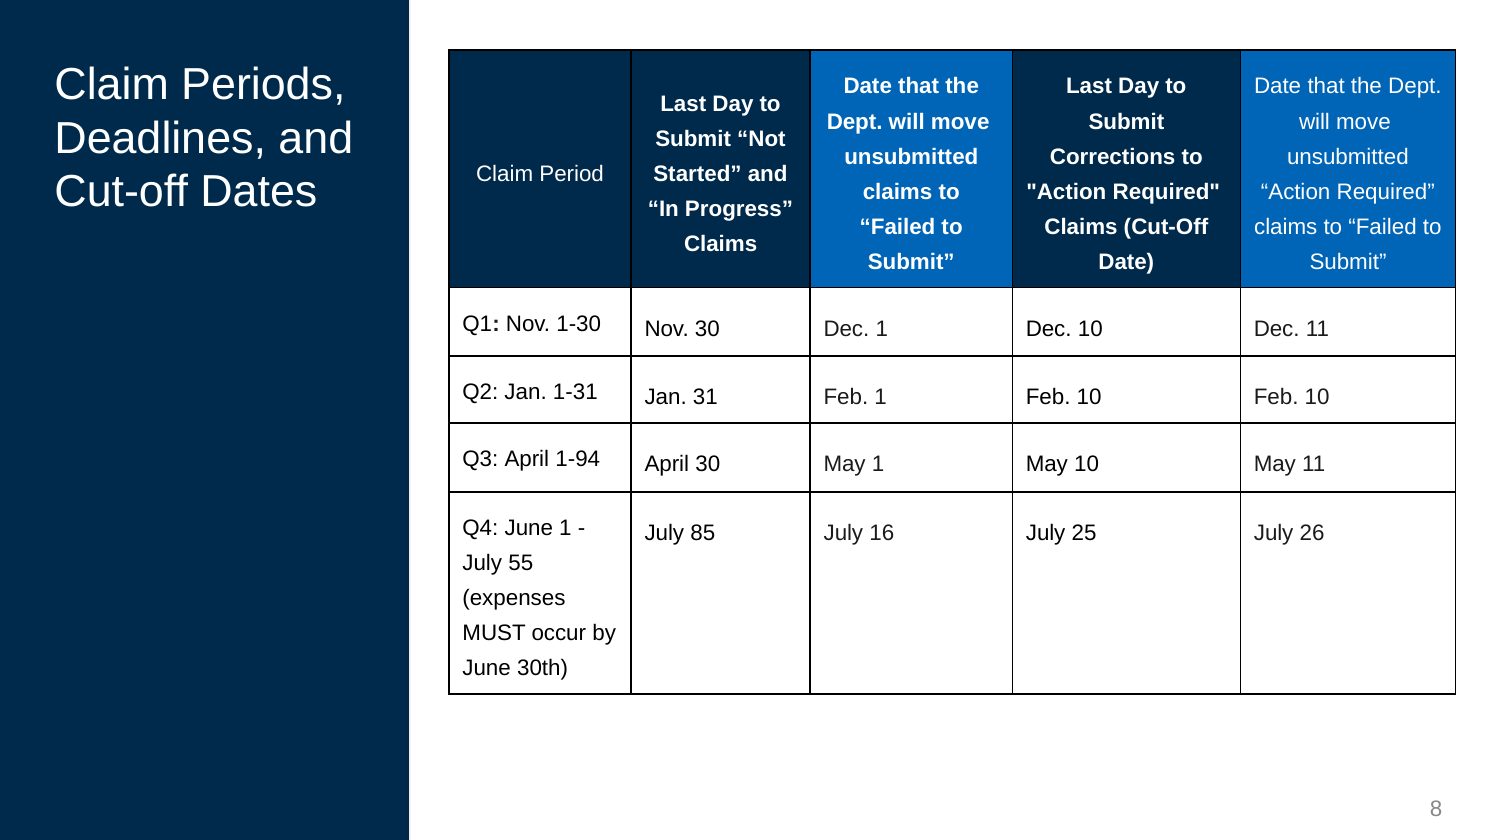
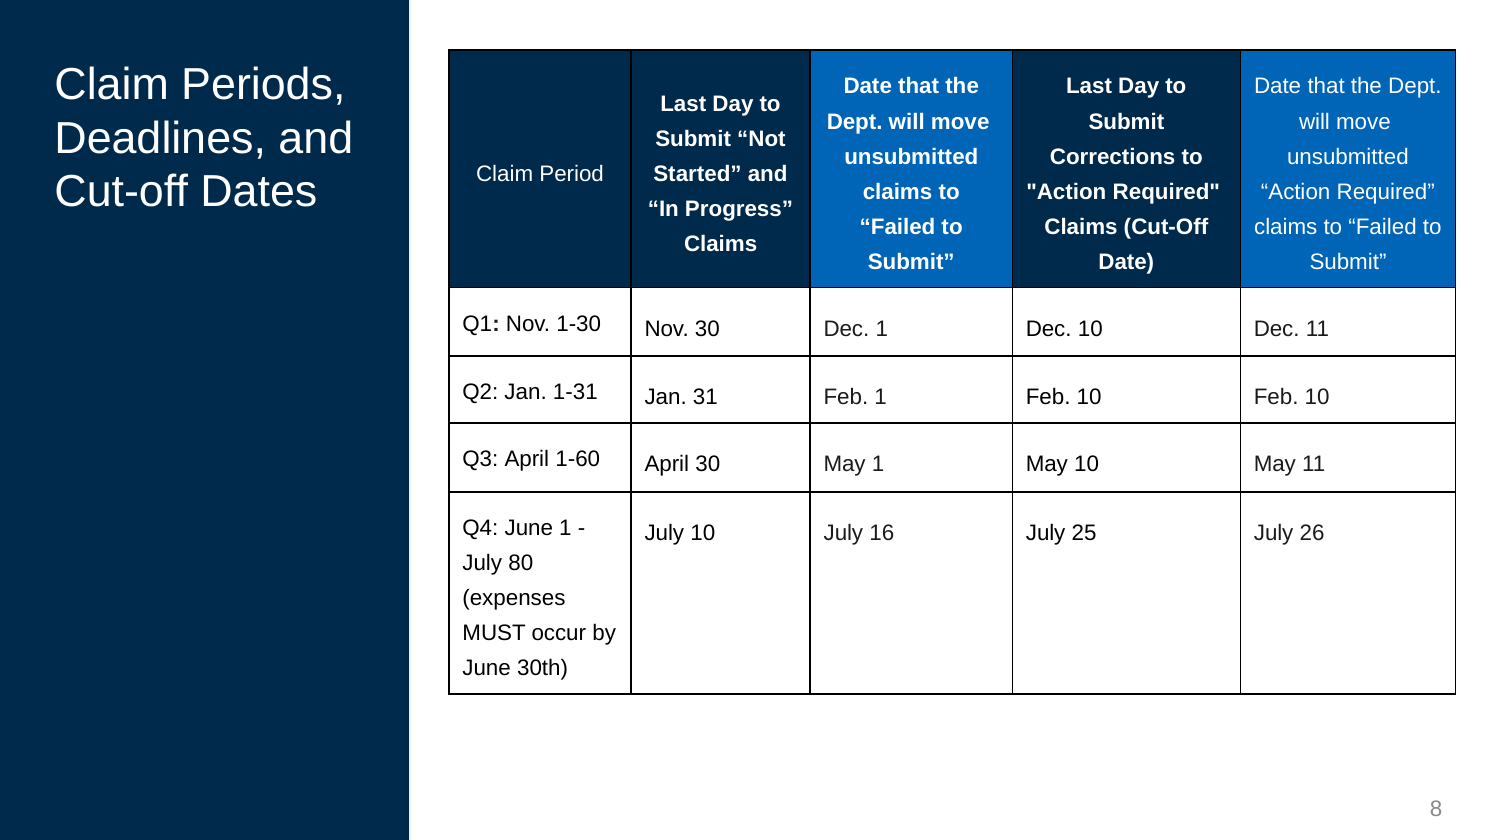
1-94: 1-94 -> 1-60
July 85: 85 -> 10
55: 55 -> 80
